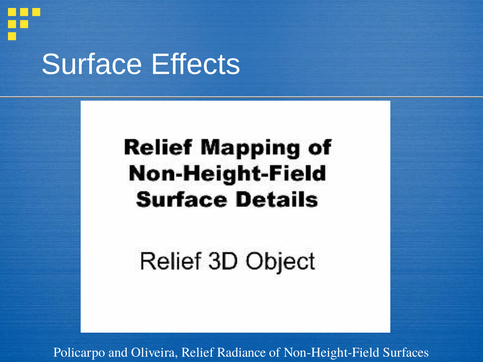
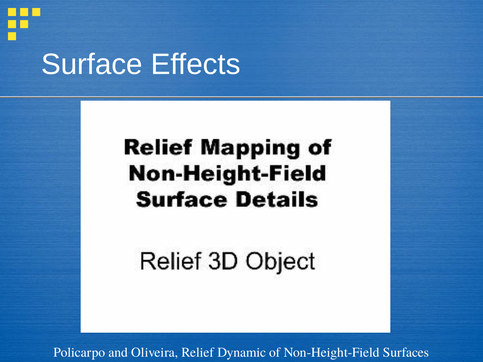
Radiance: Radiance -> Dynamic
